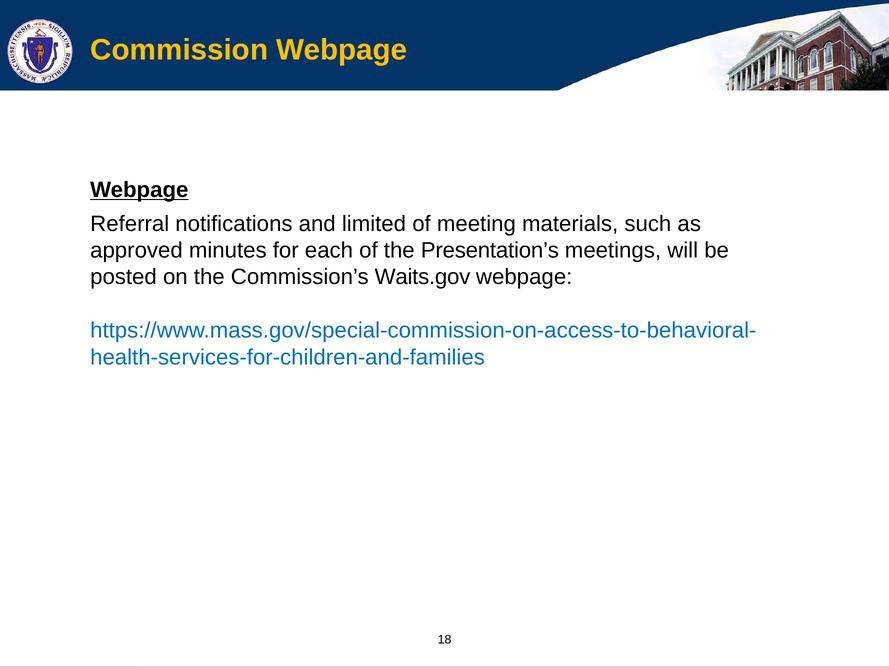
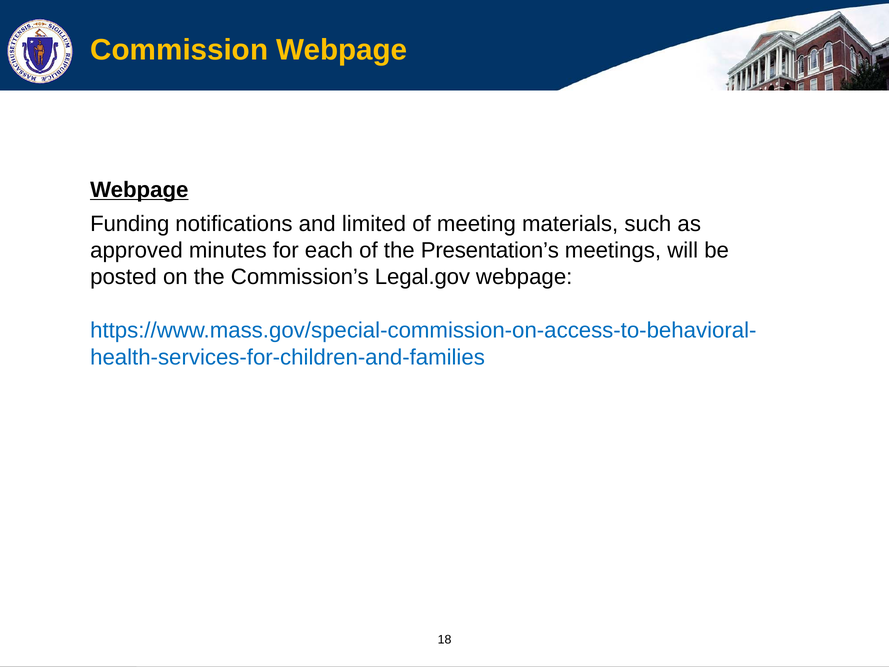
Referral: Referral -> Funding
Waits.gov: Waits.gov -> Legal.gov
